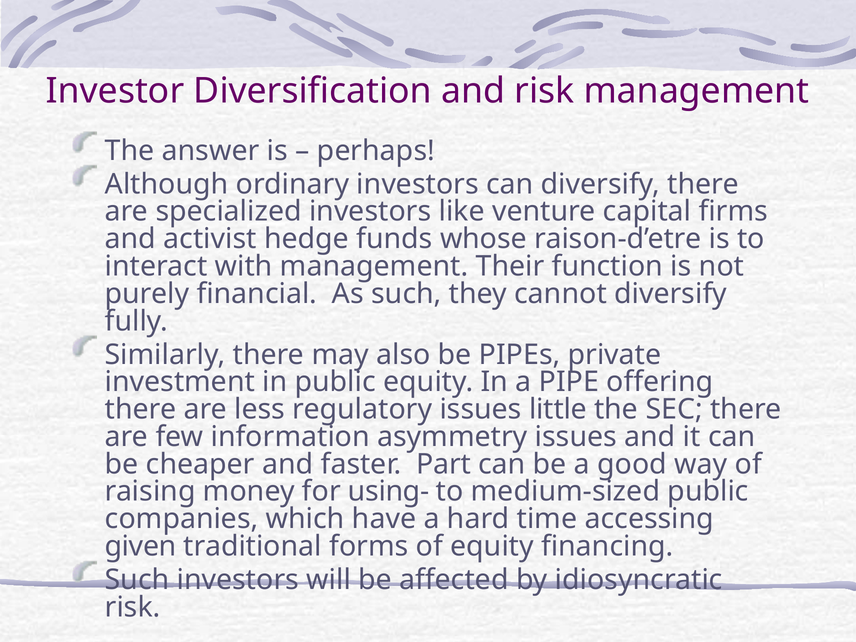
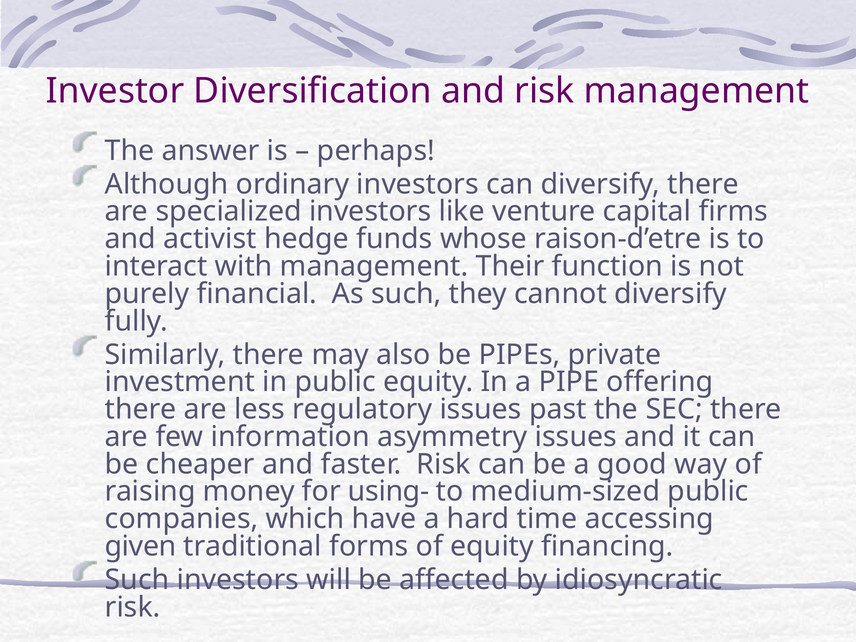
little: little -> past
faster Part: Part -> Risk
